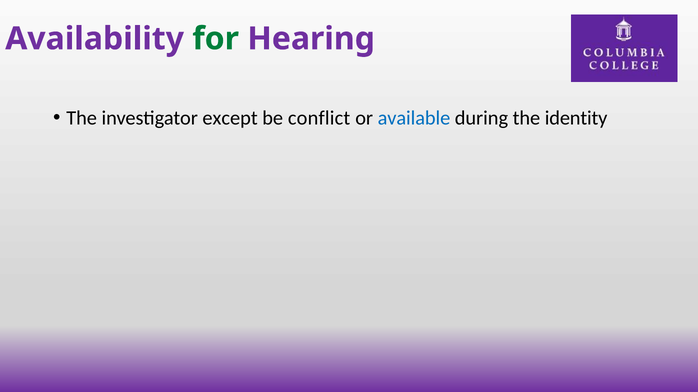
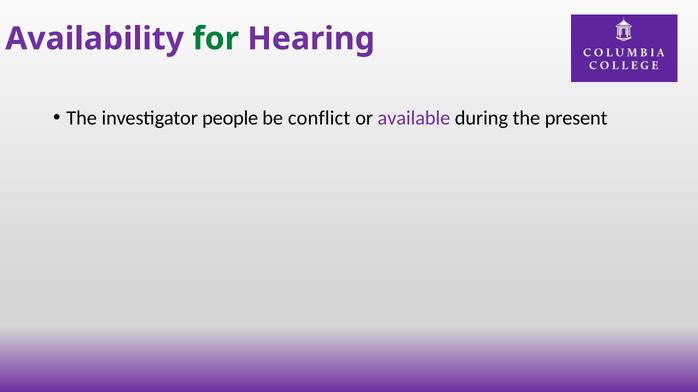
except: except -> people
available colour: blue -> purple
identity: identity -> present
